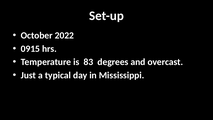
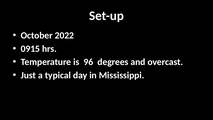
83: 83 -> 96
